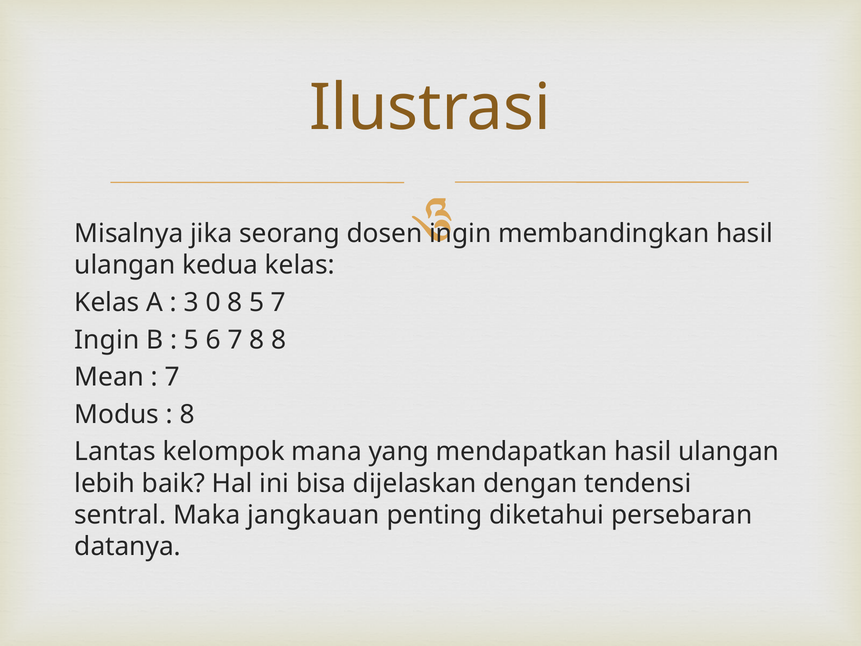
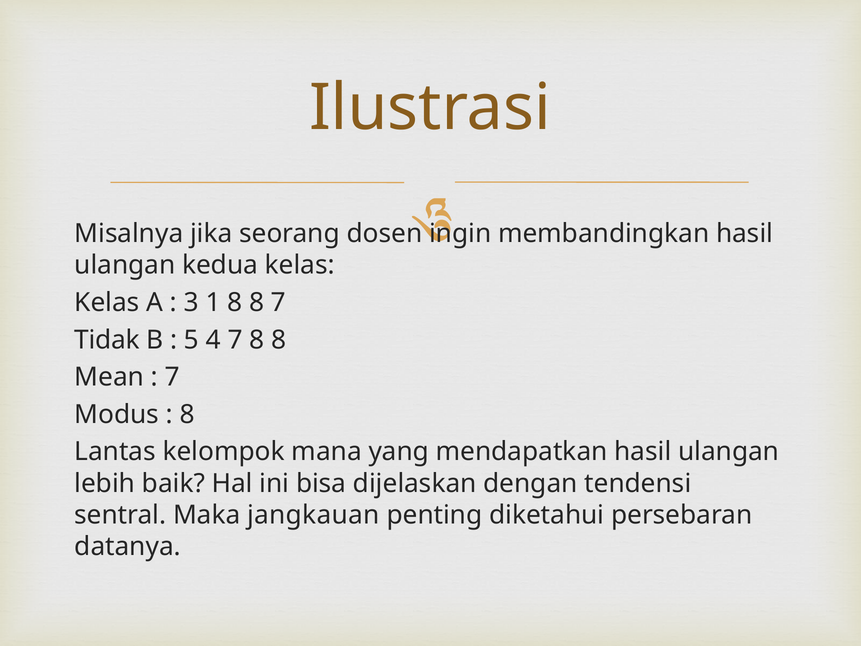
0: 0 -> 1
5 at (257, 302): 5 -> 8
Ingin at (107, 340): Ingin -> Tidak
6: 6 -> 4
